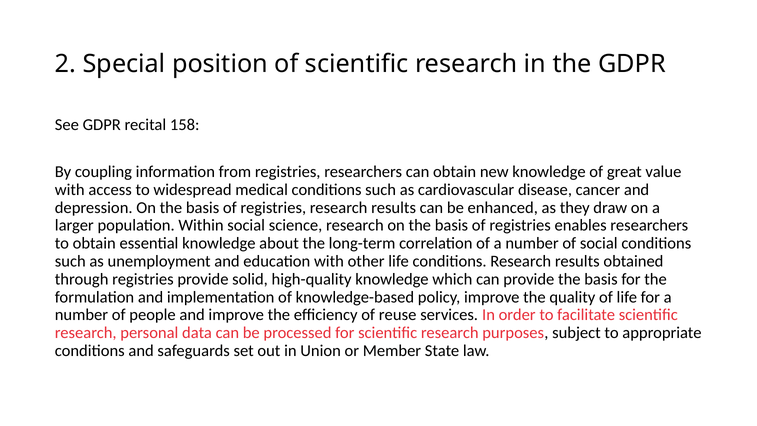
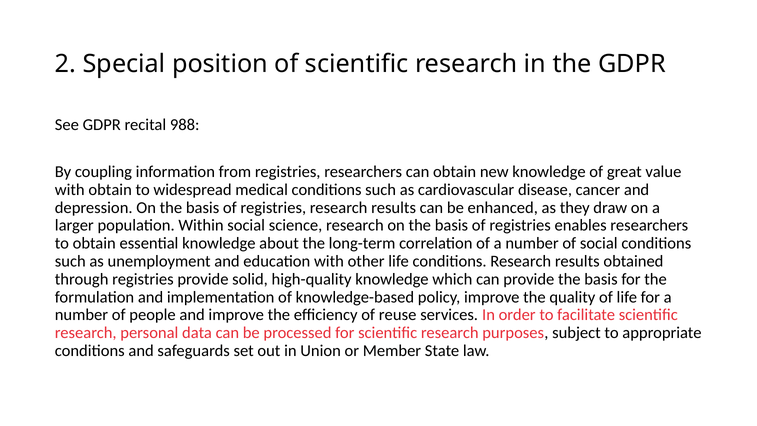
158: 158 -> 988
with access: access -> obtain
